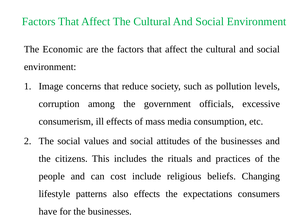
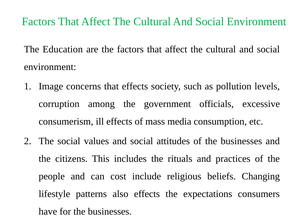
Economic: Economic -> Education
that reduce: reduce -> effects
